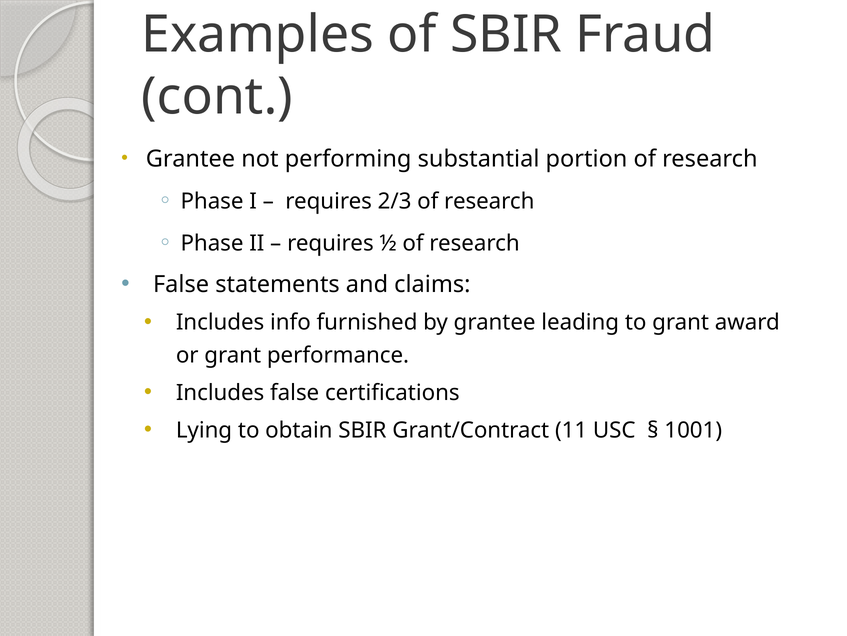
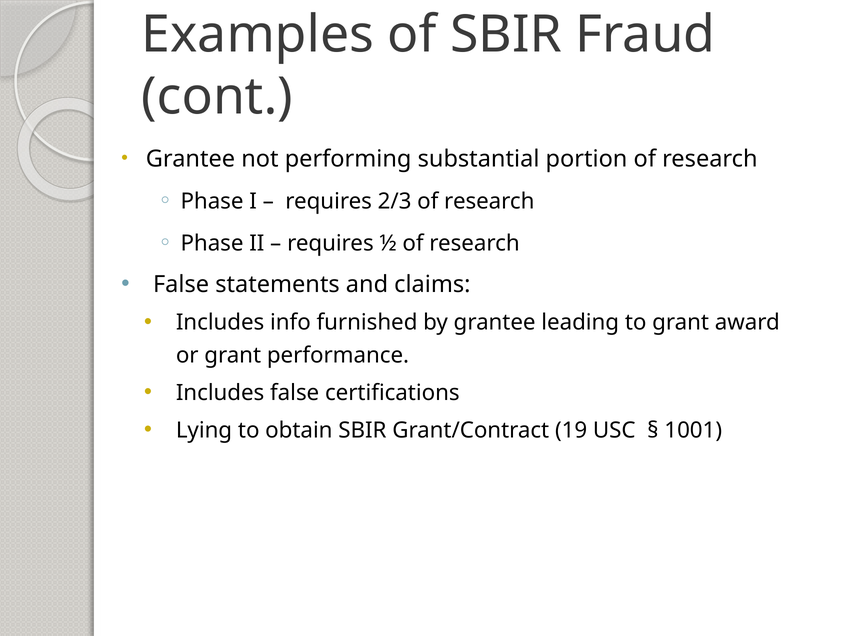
11: 11 -> 19
